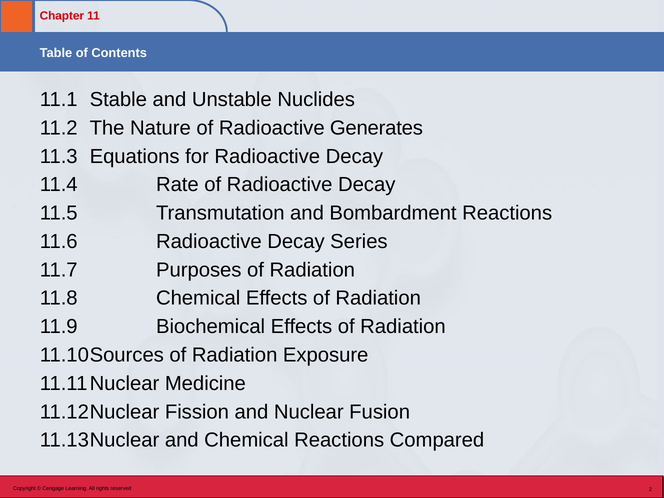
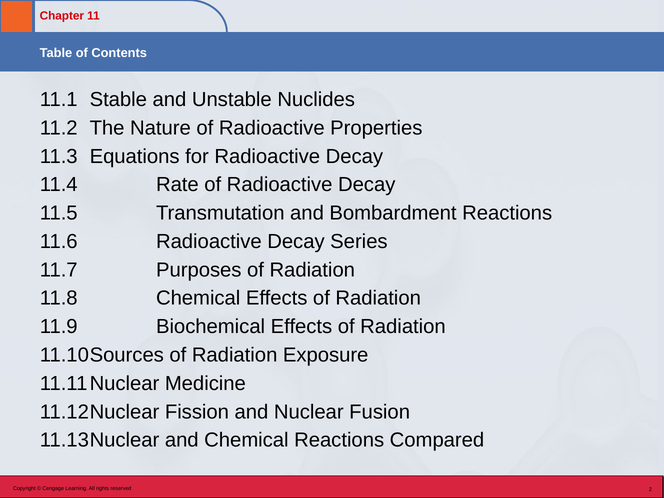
Generates: Generates -> Properties
